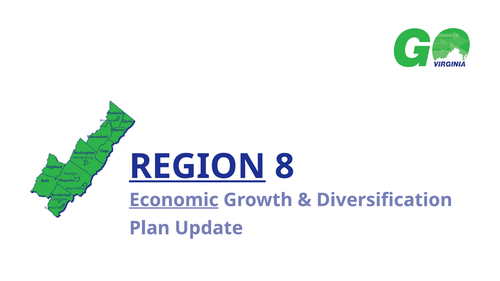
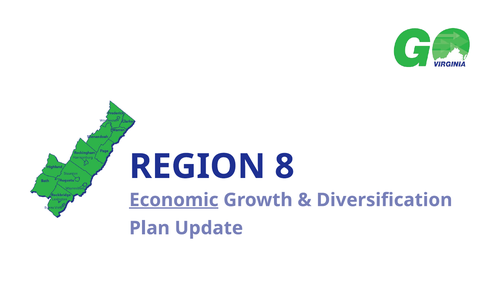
REGION underline: present -> none
